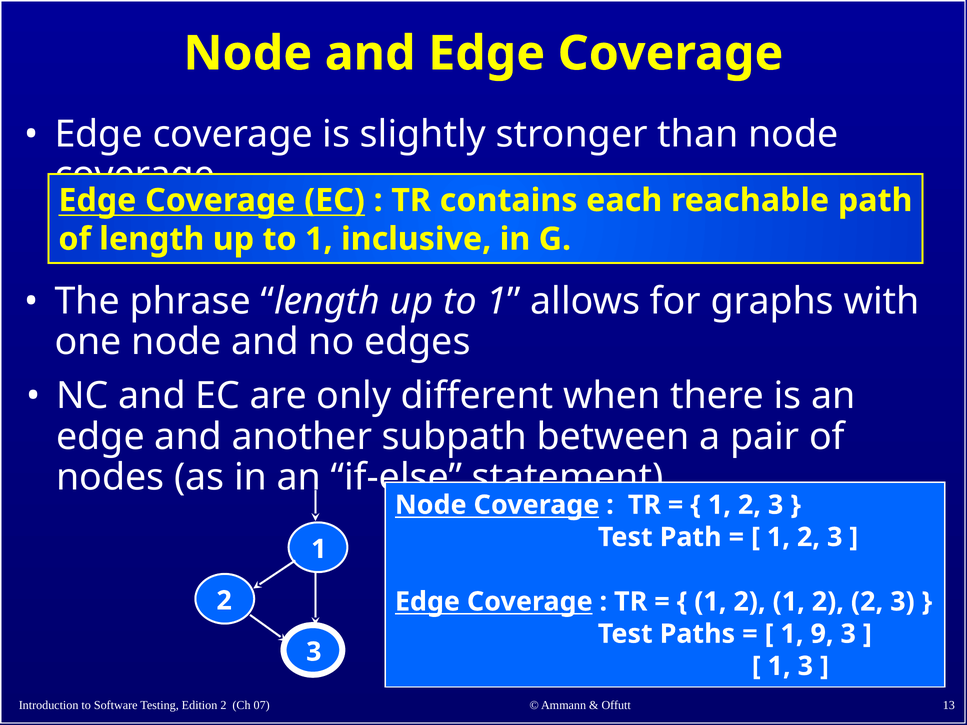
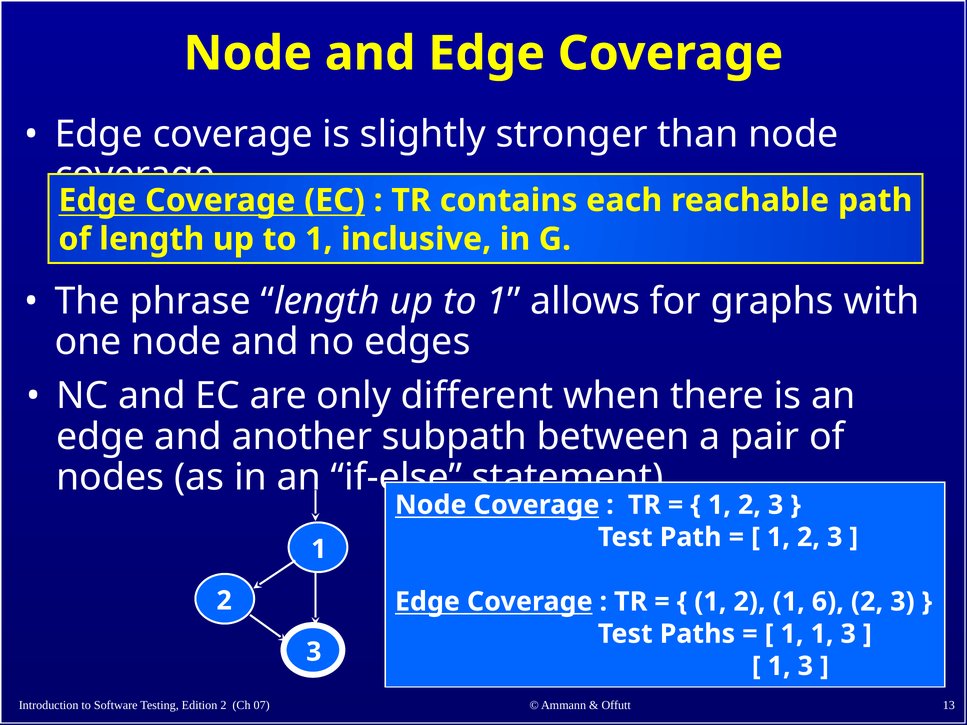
2 1 2: 2 -> 6
1 9: 9 -> 1
